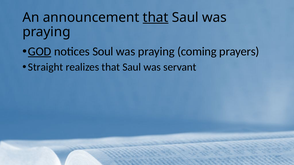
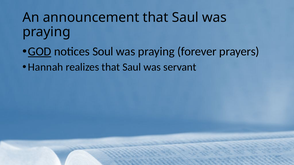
that at (156, 17) underline: present -> none
coming: coming -> forever
Straight: Straight -> Hannah
